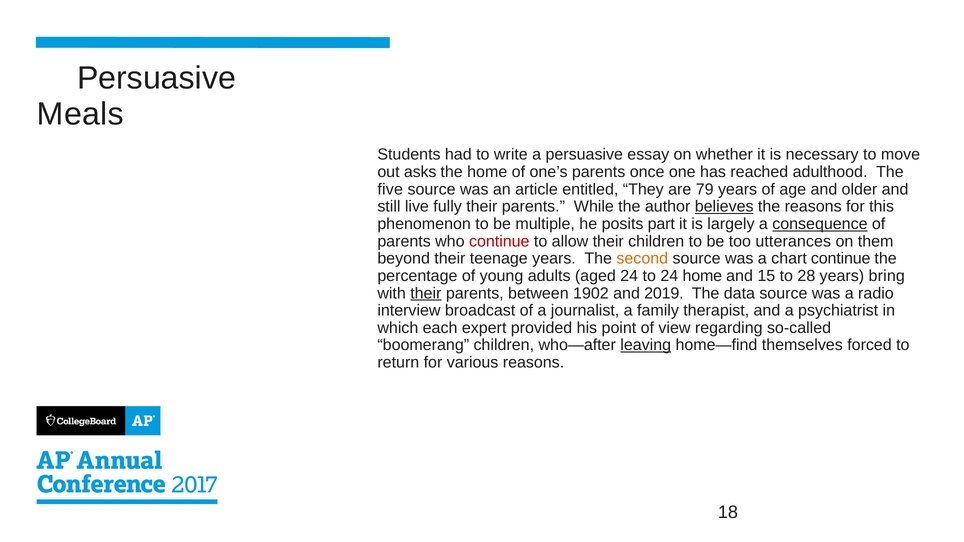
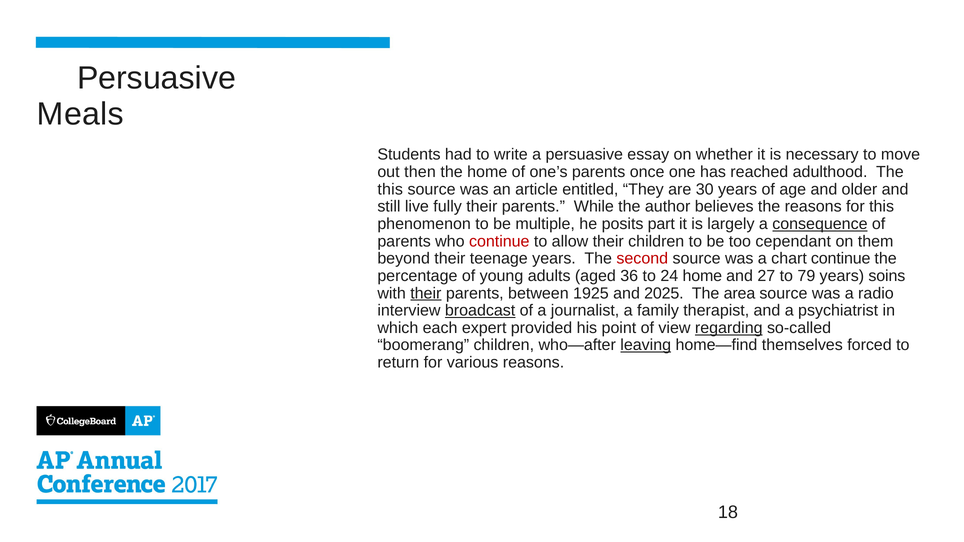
asks: asks -> then
five at (390, 189): five -> this
79: 79 -> 30
believes underline: present -> none
utterances: utterances -> cependant
second colour: orange -> red
aged 24: 24 -> 36
15: 15 -> 27
28: 28 -> 79
bring: bring -> soins
1902: 1902 -> 1925
2019: 2019 -> 2025
data: data -> area
broadcast underline: none -> present
regarding underline: none -> present
